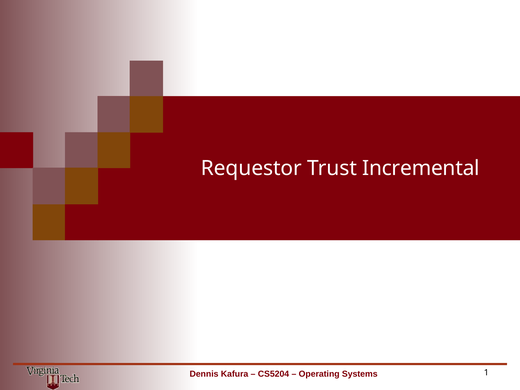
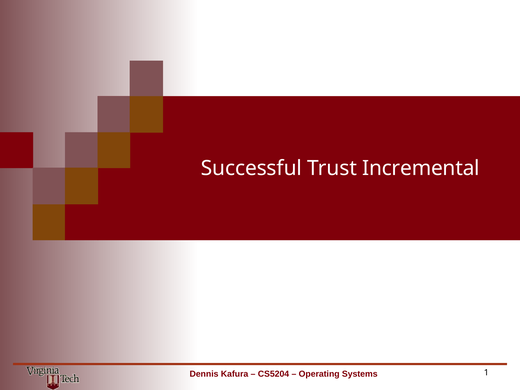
Requestor: Requestor -> Successful
